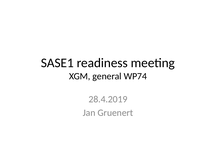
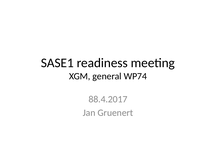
28.4.2019: 28.4.2019 -> 88.4.2017
